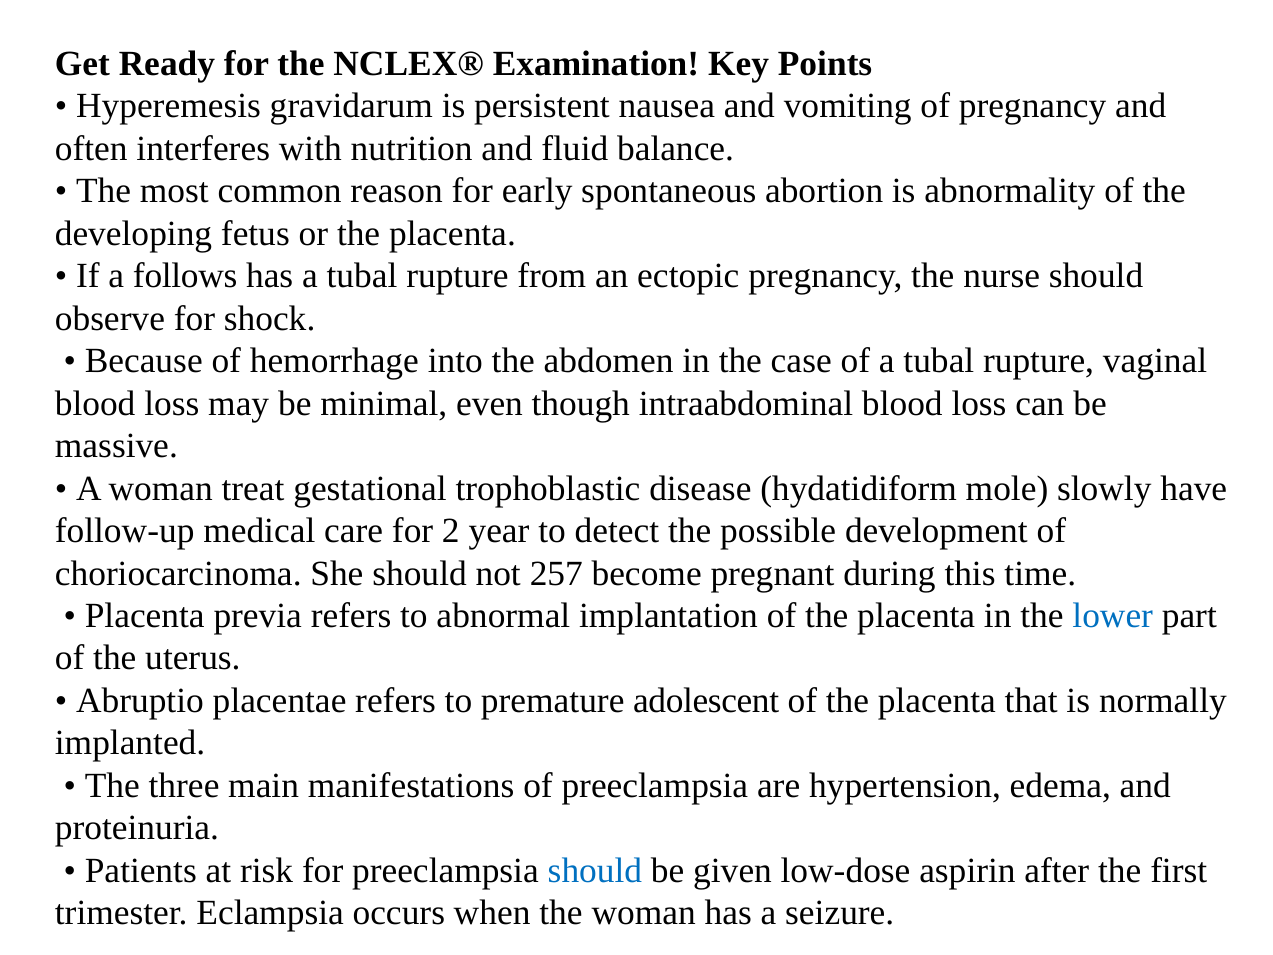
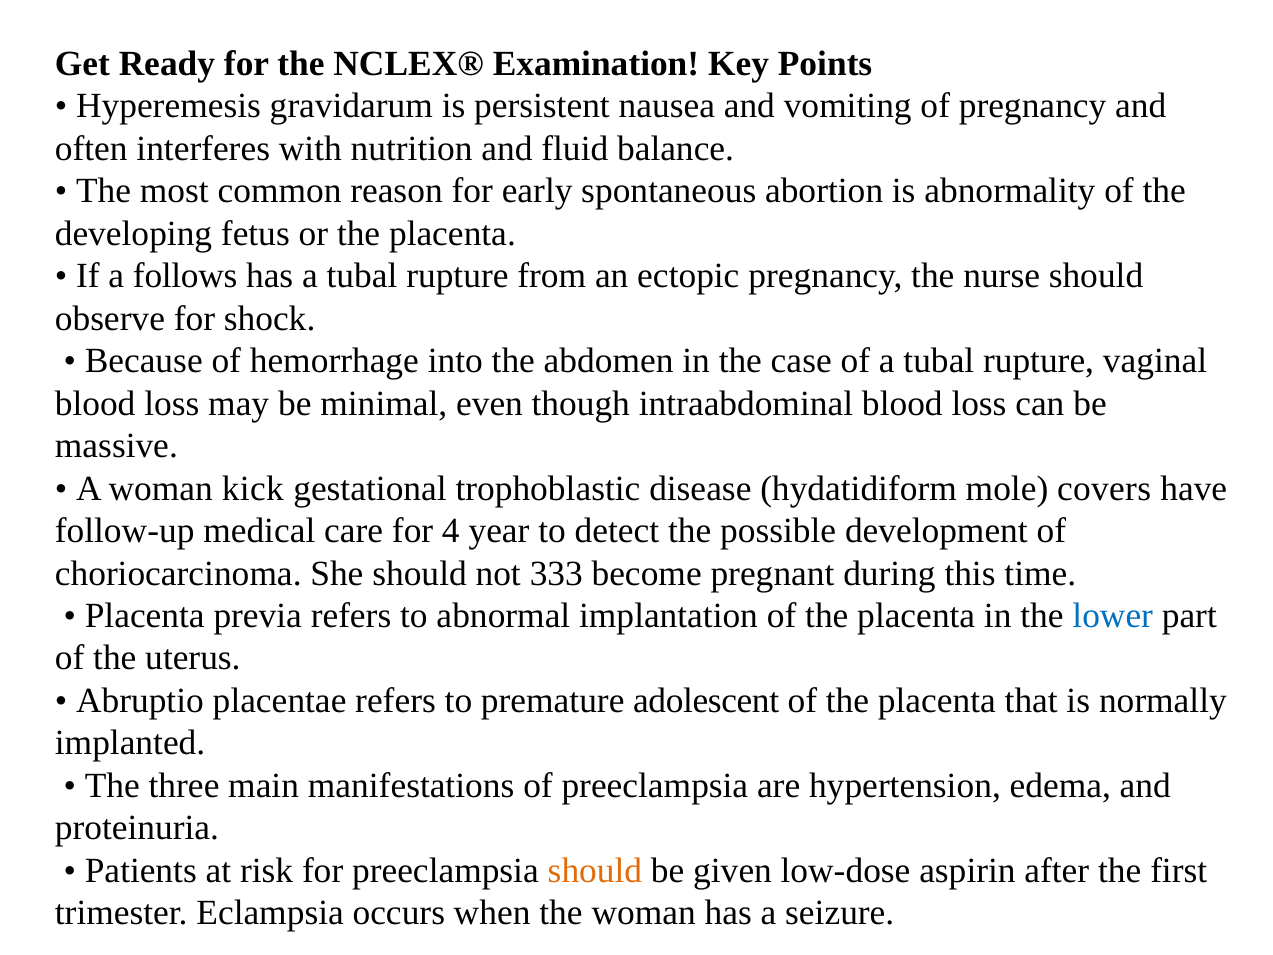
treat: treat -> kick
slowly: slowly -> covers
2: 2 -> 4
257: 257 -> 333
should at (595, 870) colour: blue -> orange
